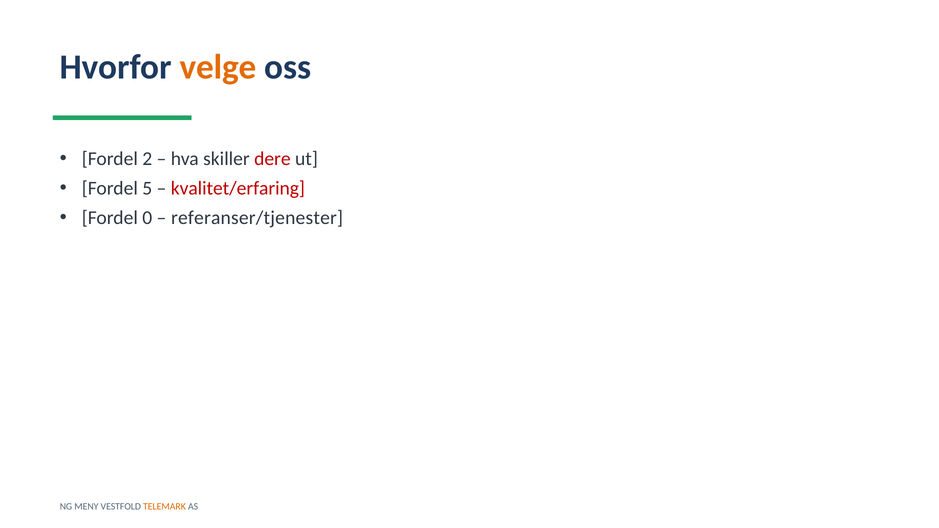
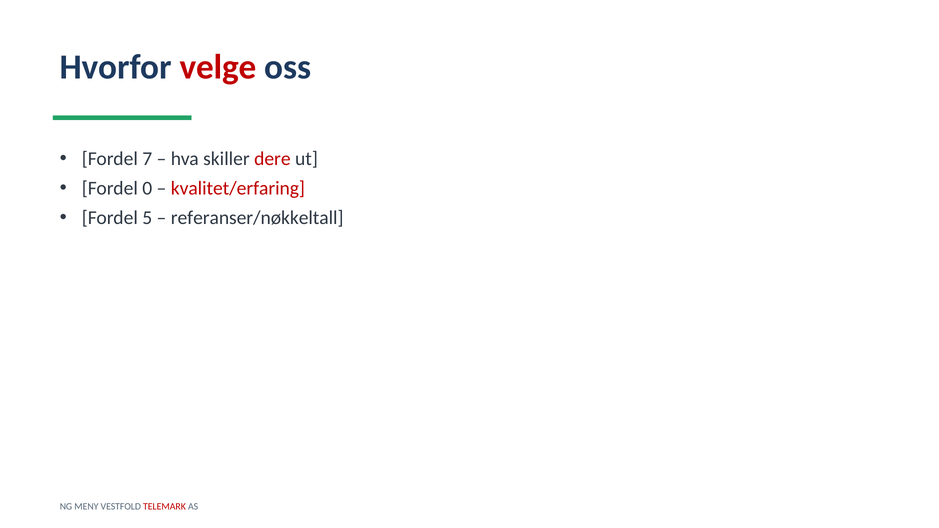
velge colour: orange -> red
2: 2 -> 7
5: 5 -> 0
0: 0 -> 5
referanser/tjenester: referanser/tjenester -> referanser/nøkkeltall
TELEMARK colour: orange -> red
